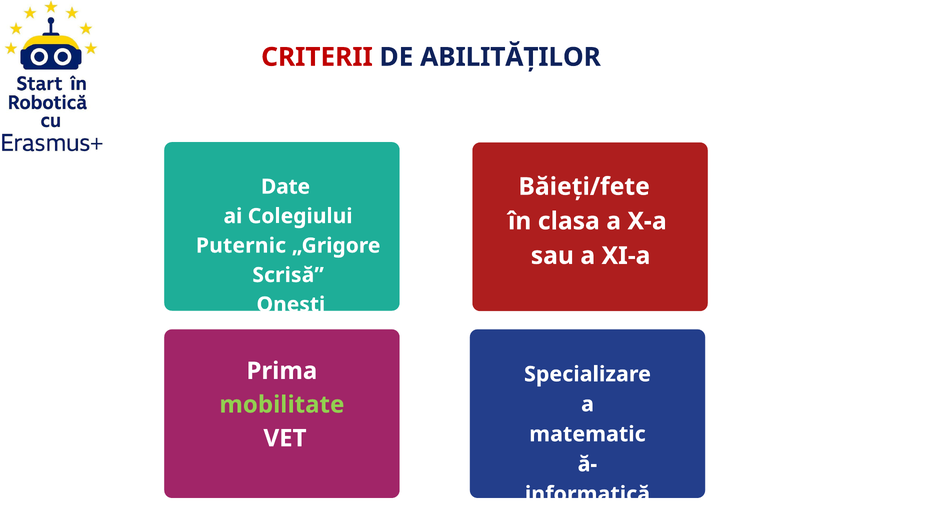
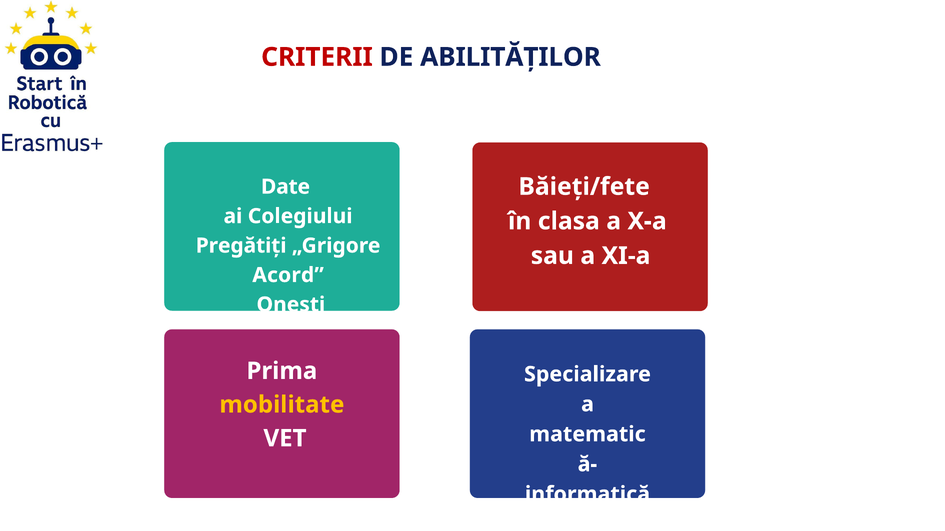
Puternic: Puternic -> Pregătiți
Scrisă: Scrisă -> Acord
mobilitate colour: light green -> yellow
